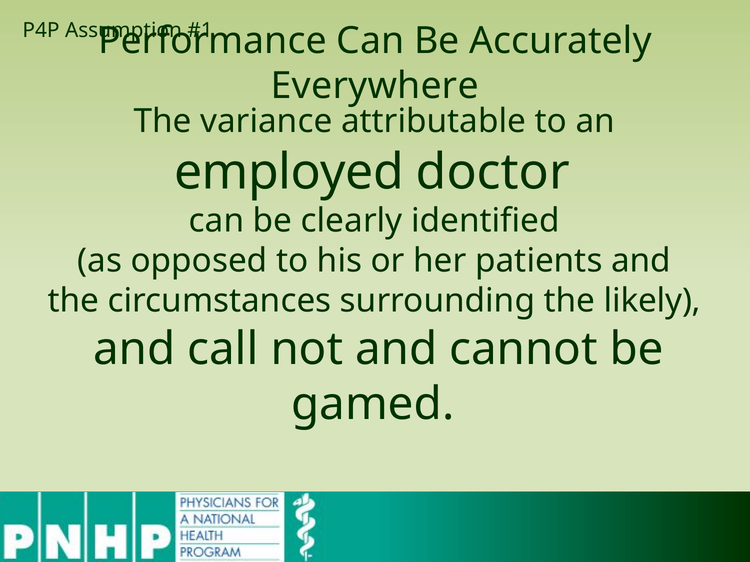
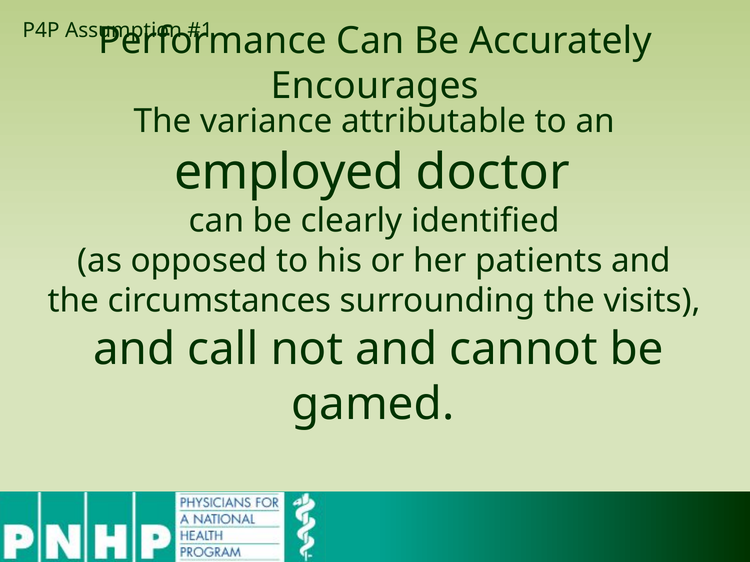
Everywhere: Everywhere -> Encourages
likely: likely -> visits
